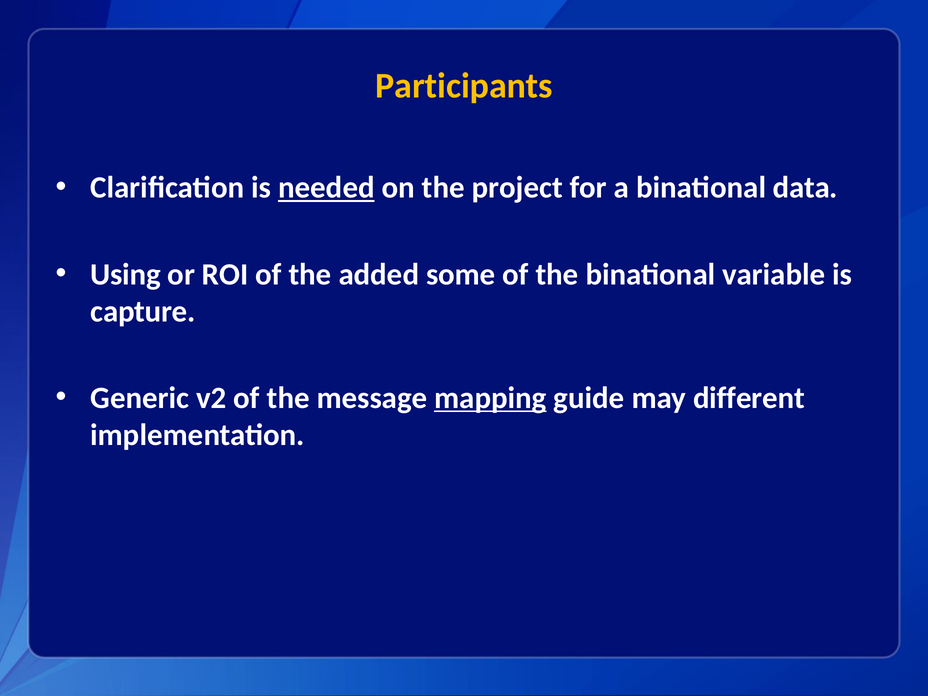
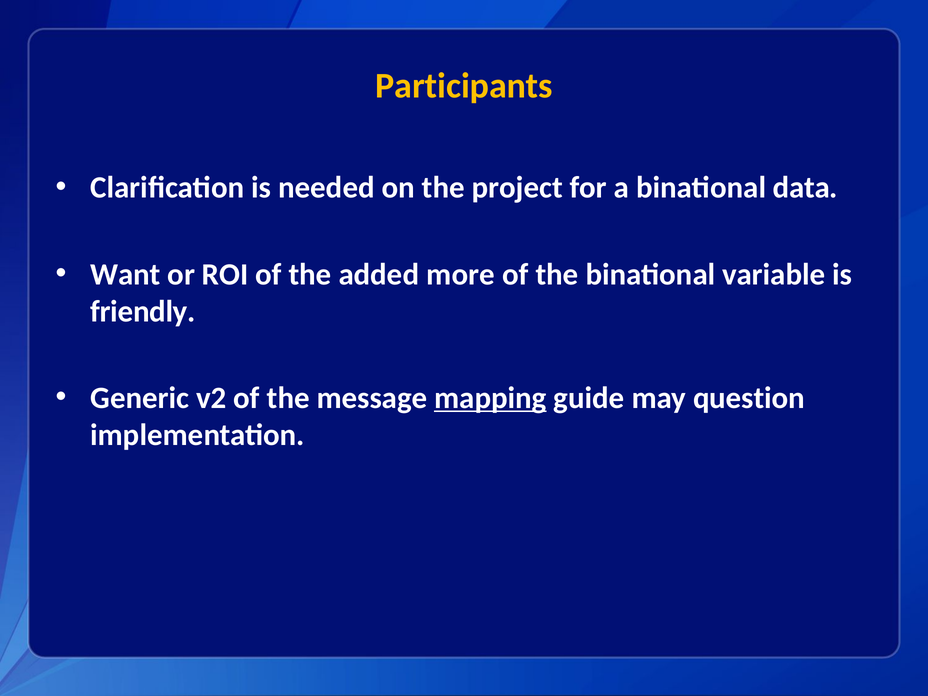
needed underline: present -> none
Using: Using -> Want
some: some -> more
capture: capture -> friendly
different: different -> question
